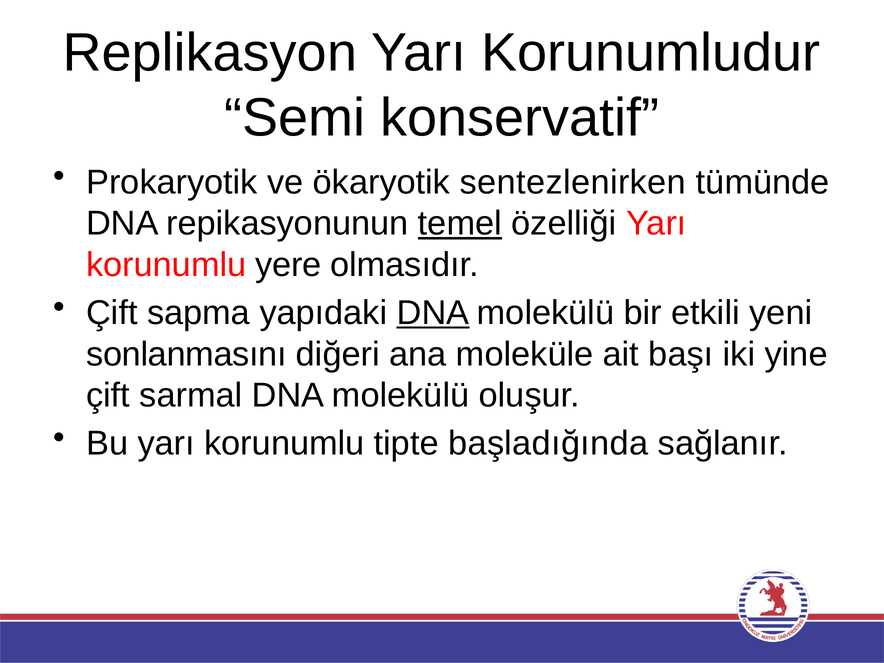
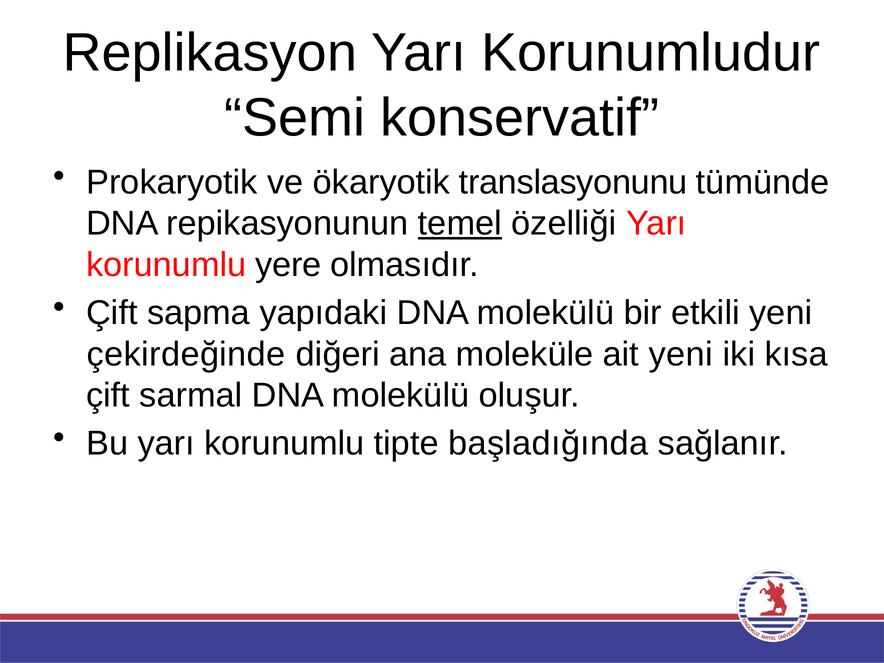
sentezlenirken: sentezlenirken -> translasyonunu
DNA at (433, 313) underline: present -> none
sonlanmasını: sonlanmasını -> çekirdeğinde
ait başı: başı -> yeni
yine: yine -> kısa
